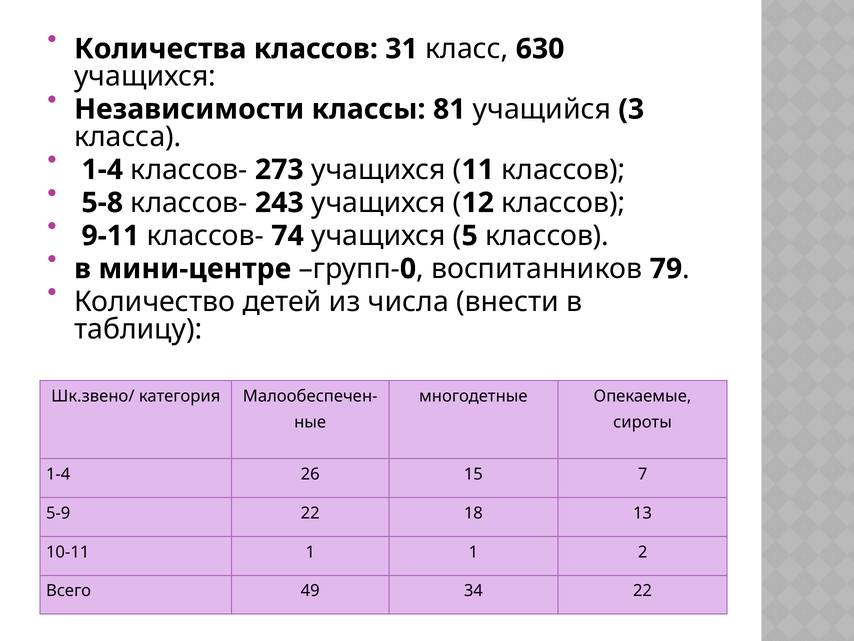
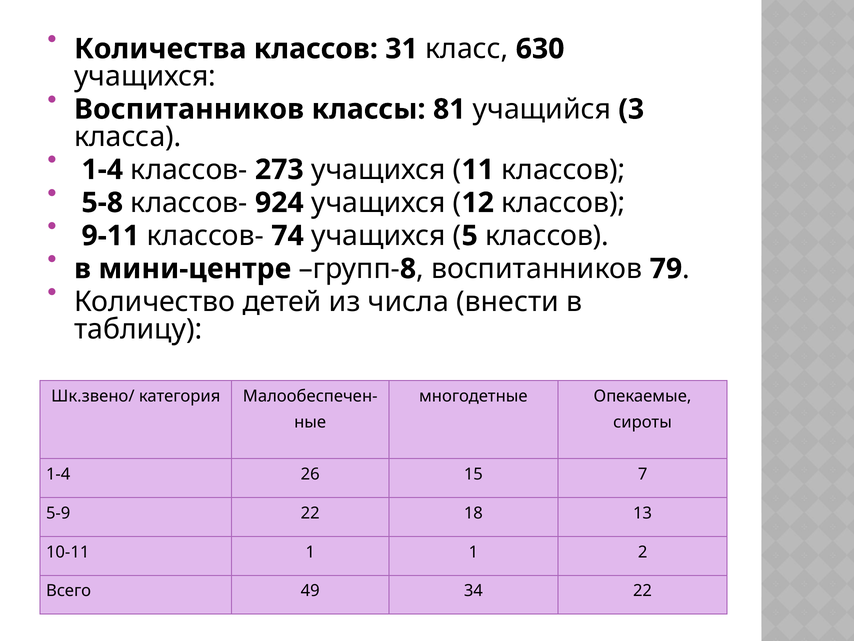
Независимости at (189, 109): Независимости -> Воспитанников
243: 243 -> 924
0: 0 -> 8
